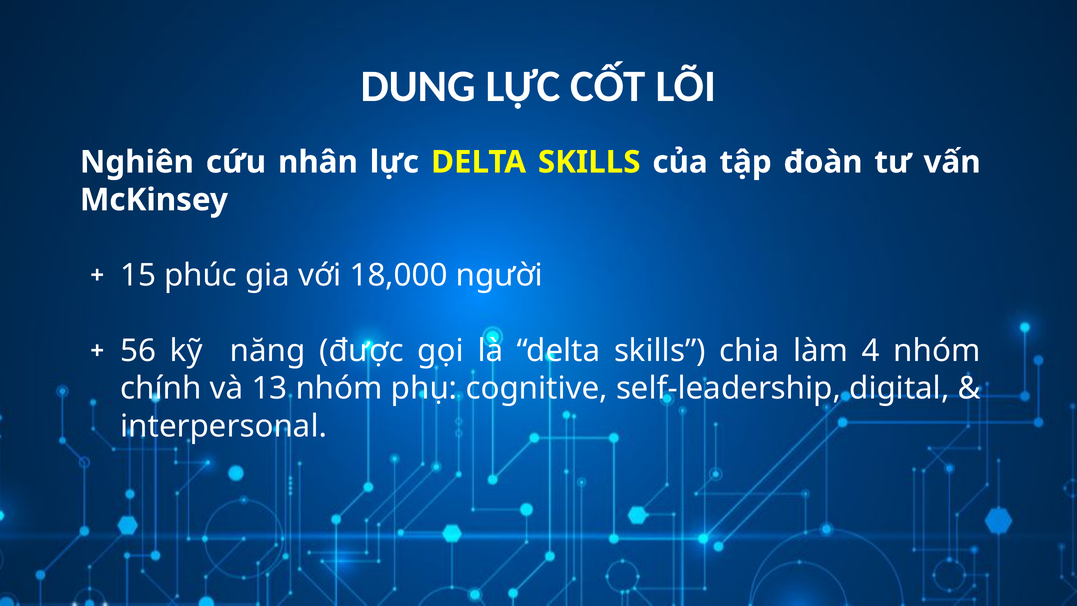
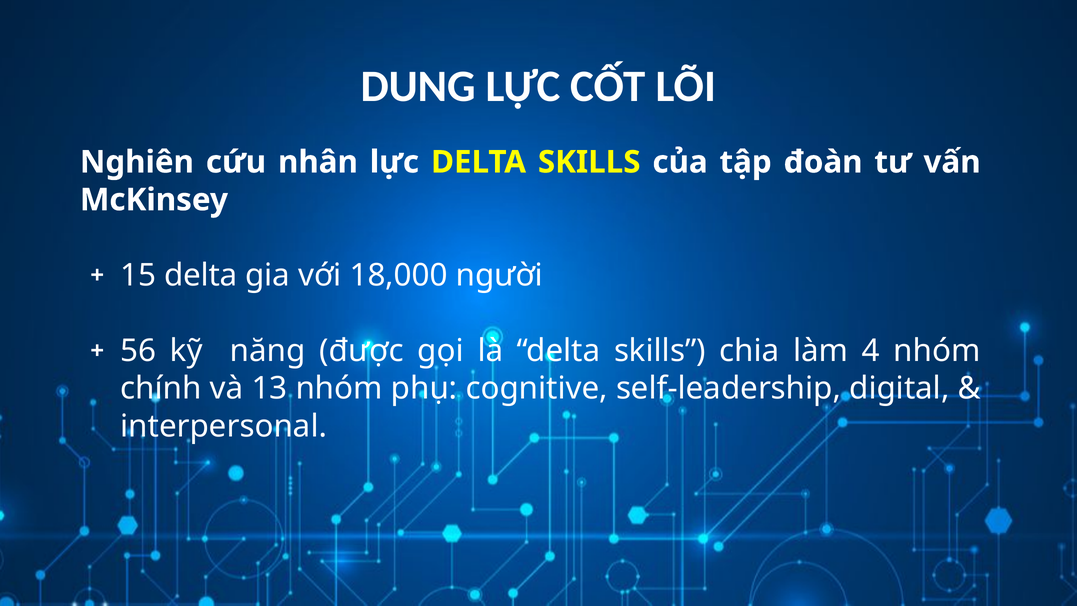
15 phúc: phúc -> delta
